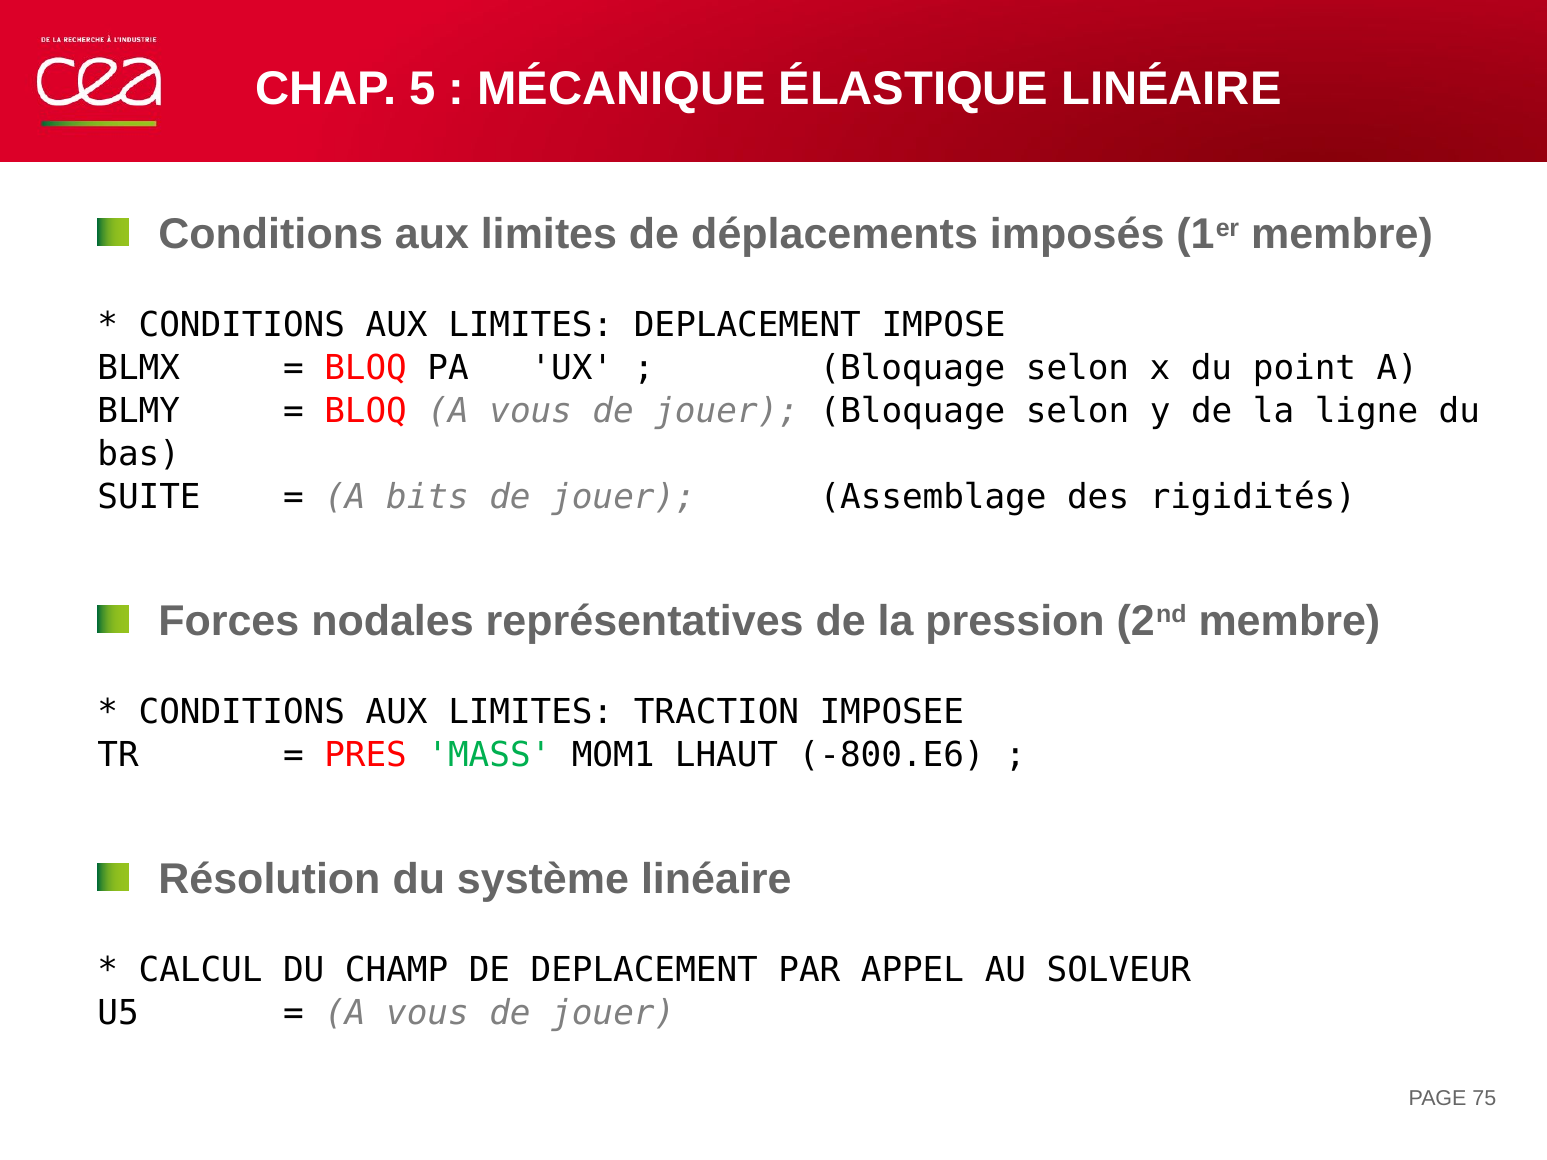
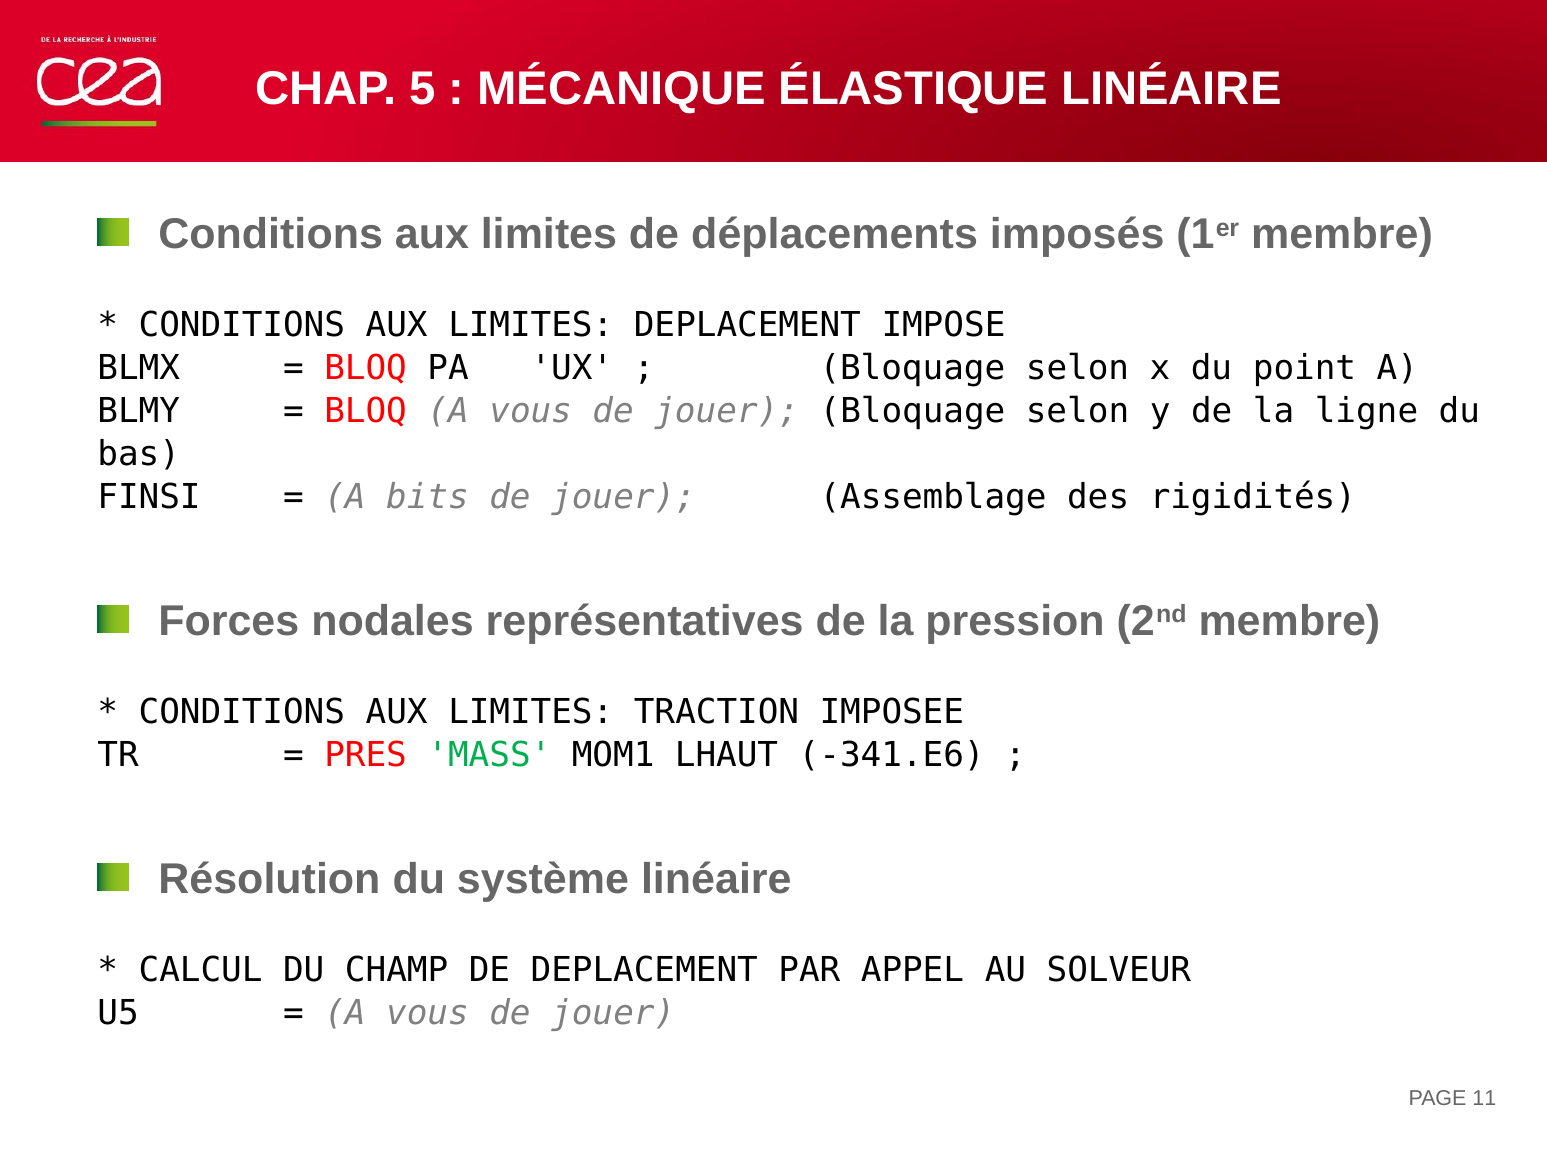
SUITE: SUITE -> FINSI
-800.E6: -800.E6 -> -341.E6
75: 75 -> 11
